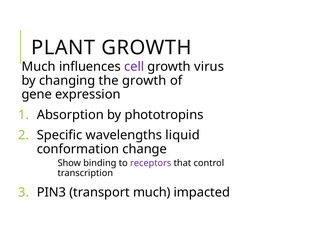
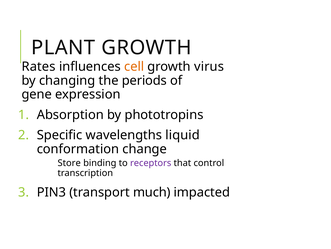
Much at (39, 66): Much -> Rates
cell colour: purple -> orange
the growth: growth -> periods
Show: Show -> Store
